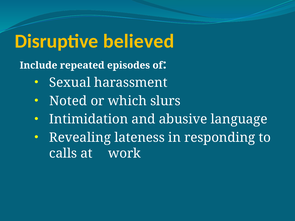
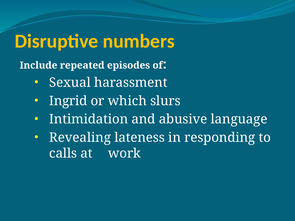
believed: believed -> numbers
Noted: Noted -> Ingrid
